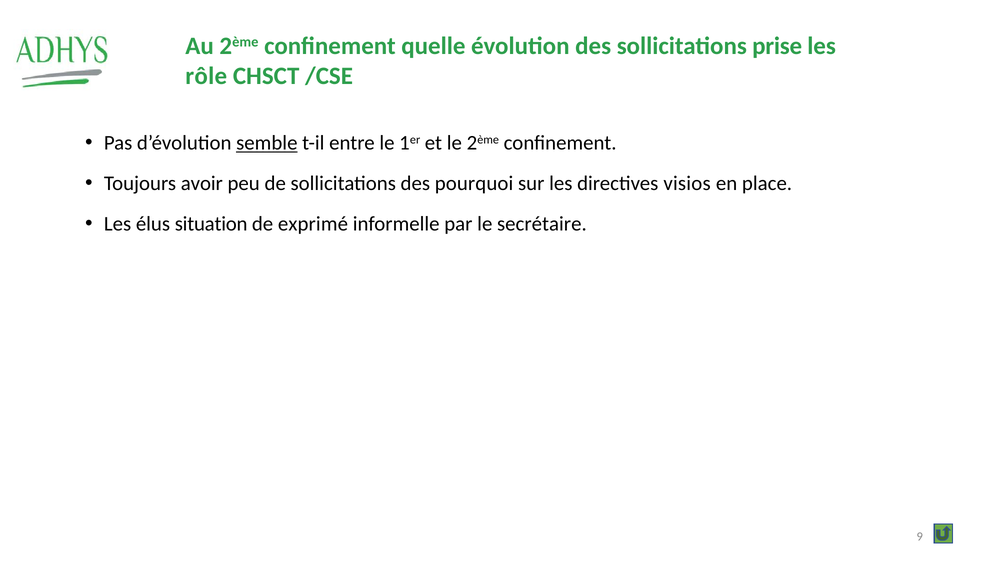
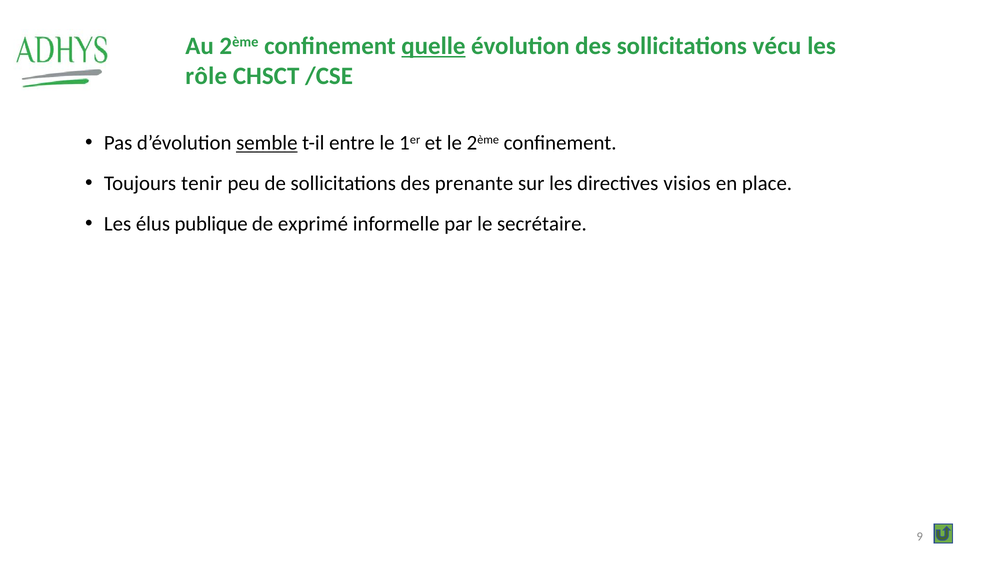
quelle underline: none -> present
prise: prise -> vécu
avoir: avoir -> tenir
pourquoi: pourquoi -> prenante
situation: situation -> publique
